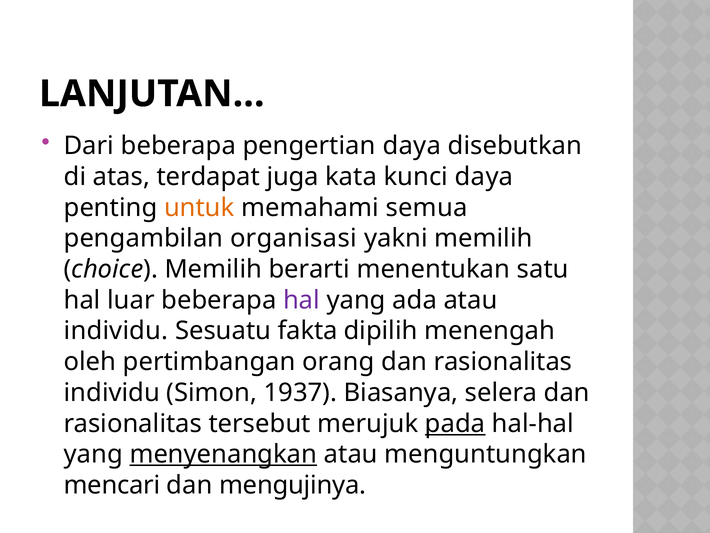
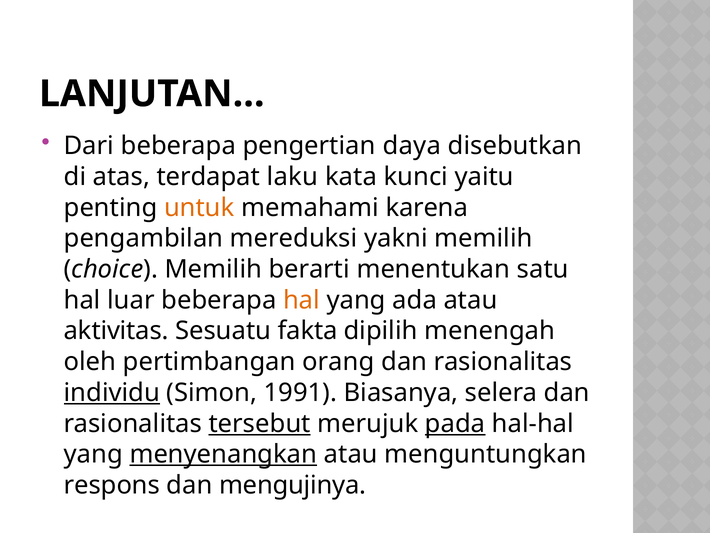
juga: juga -> laku
kunci daya: daya -> yaitu
semua: semua -> karena
organisasi: organisasi -> mereduksi
hal at (301, 300) colour: purple -> orange
individu at (116, 331): individu -> aktivitas
individu at (112, 392) underline: none -> present
1937: 1937 -> 1991
tersebut underline: none -> present
mencari: mencari -> respons
